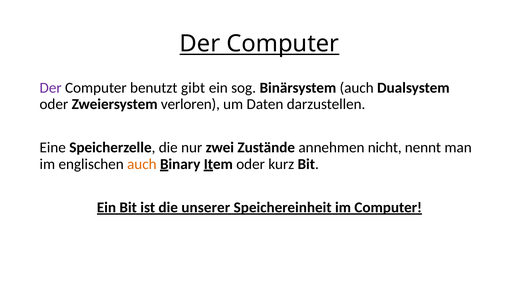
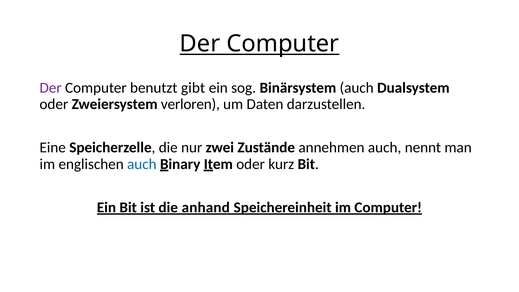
annehmen nicht: nicht -> auch
auch at (142, 164) colour: orange -> blue
unserer: unserer -> anhand
